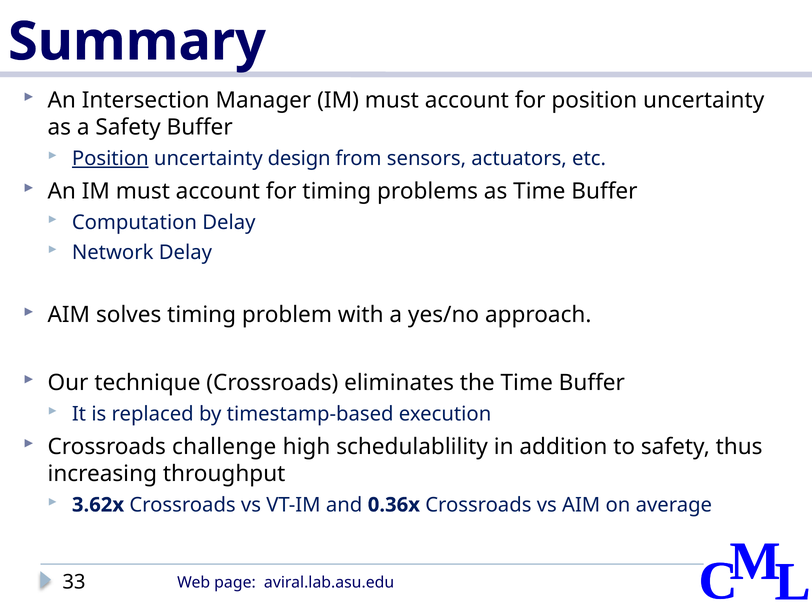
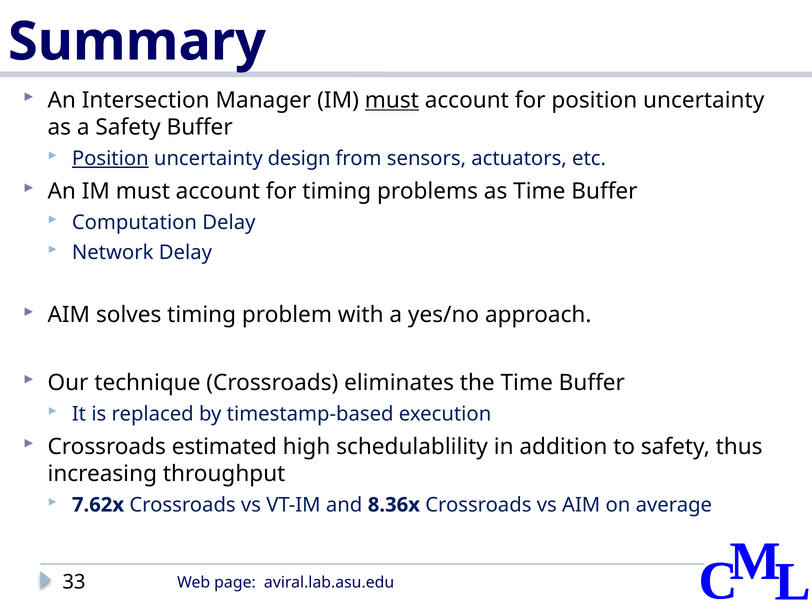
must at (392, 100) underline: none -> present
challenge: challenge -> estimated
3.62x: 3.62x -> 7.62x
0.36x: 0.36x -> 8.36x
